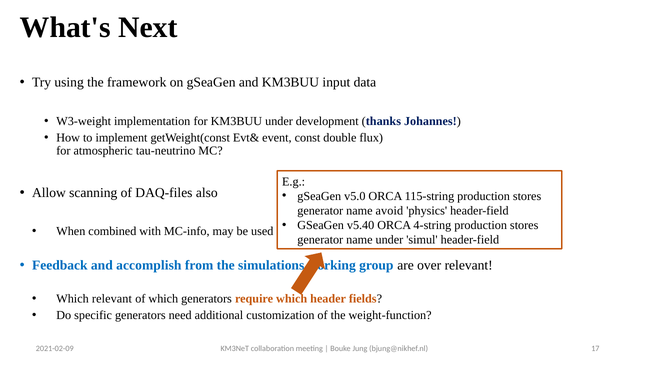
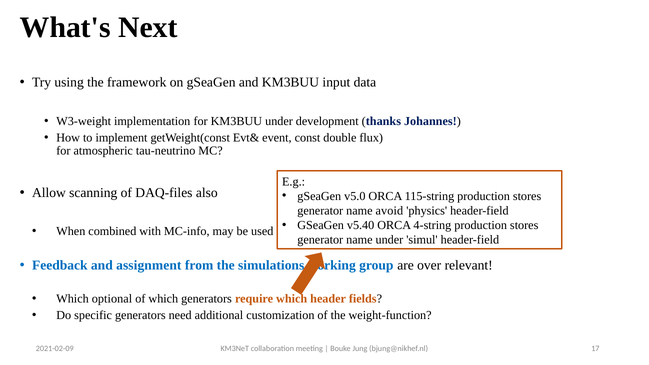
accomplish: accomplish -> assignment
Which relevant: relevant -> optional
